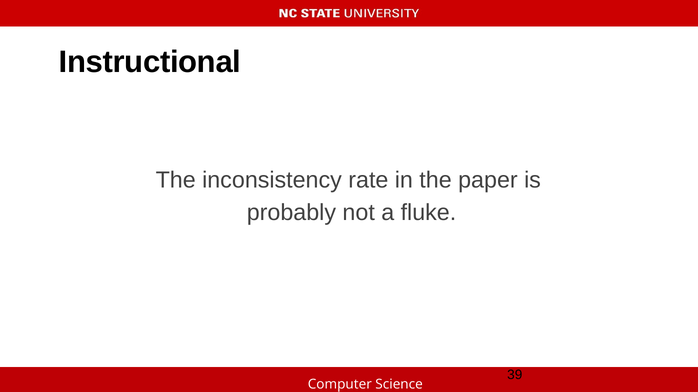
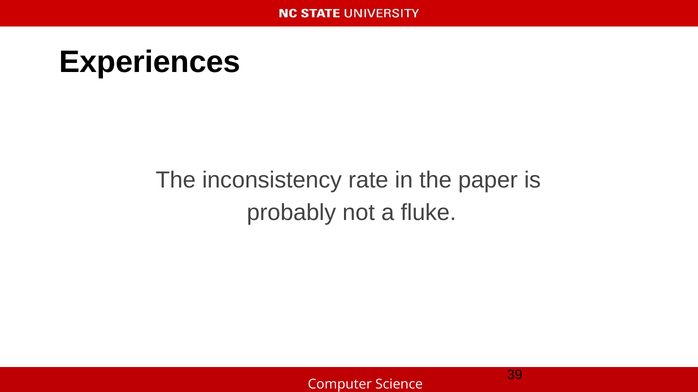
Instructional: Instructional -> Experiences
